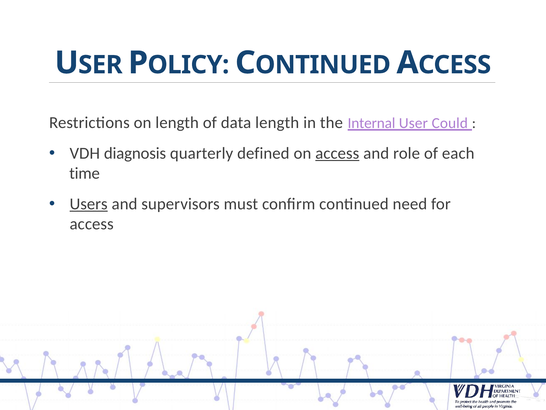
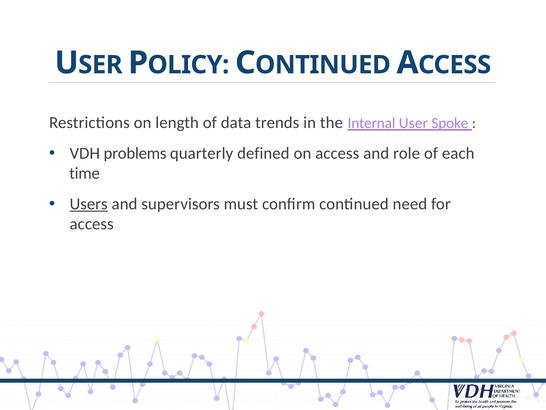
data length: length -> trends
Could: Could -> Spoke
diagnosis: diagnosis -> problems
access at (337, 153) underline: present -> none
